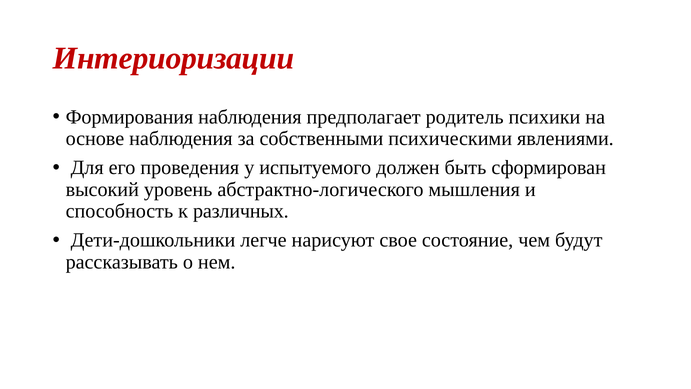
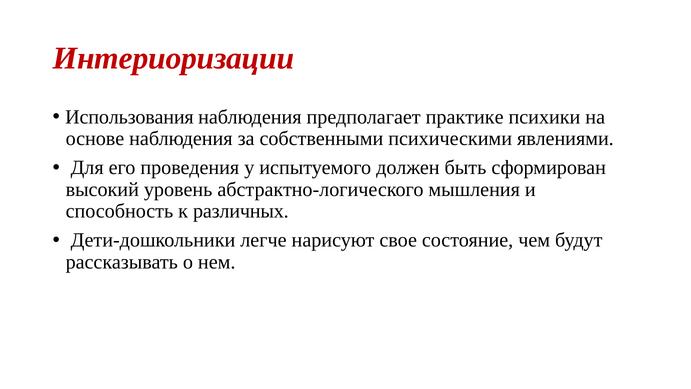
Формирования: Формирования -> Использования
родитель: родитель -> практике
